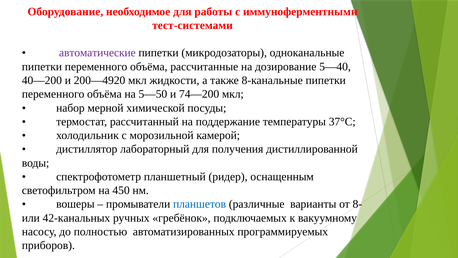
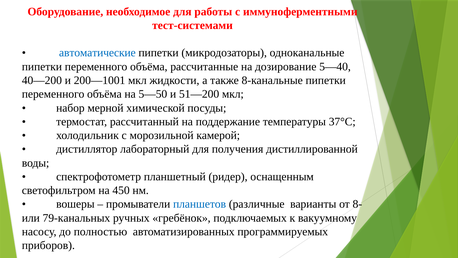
автоматические colour: purple -> blue
200—4920: 200—4920 -> 200—1001
74—200: 74—200 -> 51—200
42-канальных: 42-канальных -> 79-канальных
